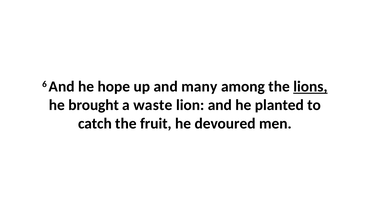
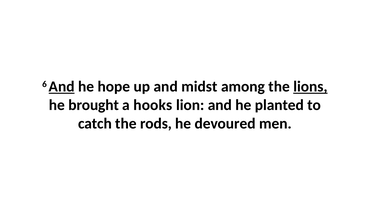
And at (62, 87) underline: none -> present
many: many -> midst
waste: waste -> hooks
fruit: fruit -> rods
